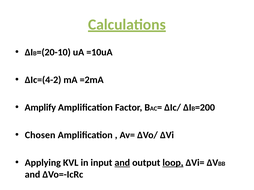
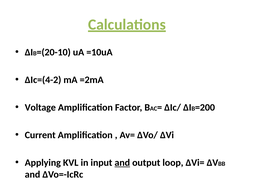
Amplify: Amplify -> Voltage
Chosen: Chosen -> Current
loop underline: present -> none
